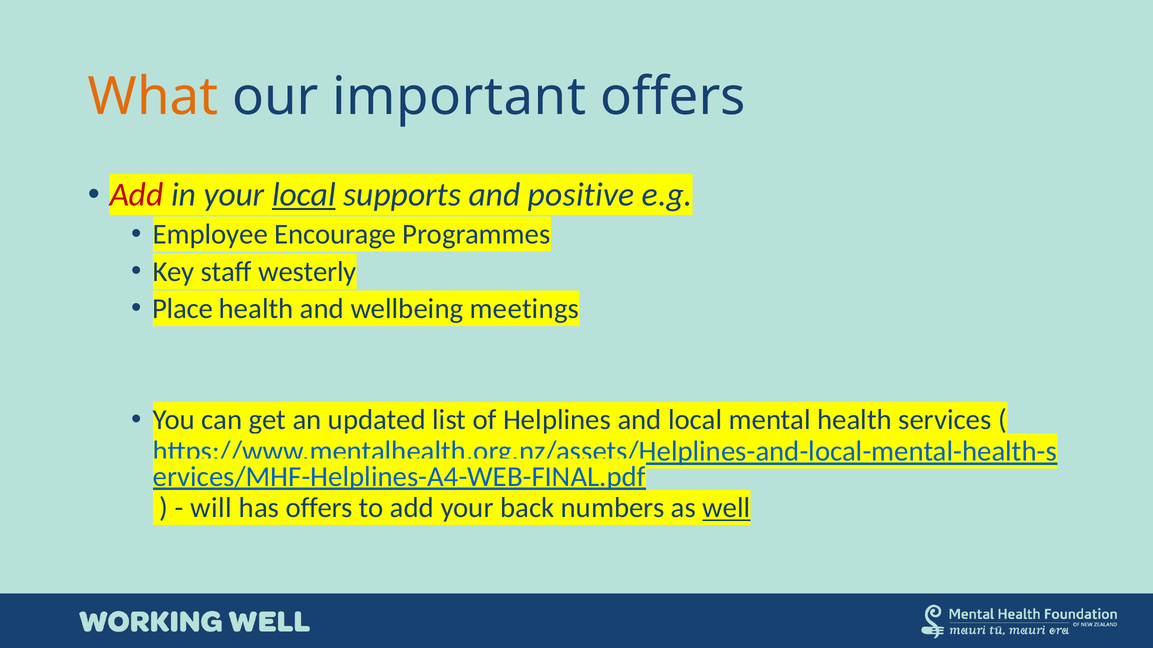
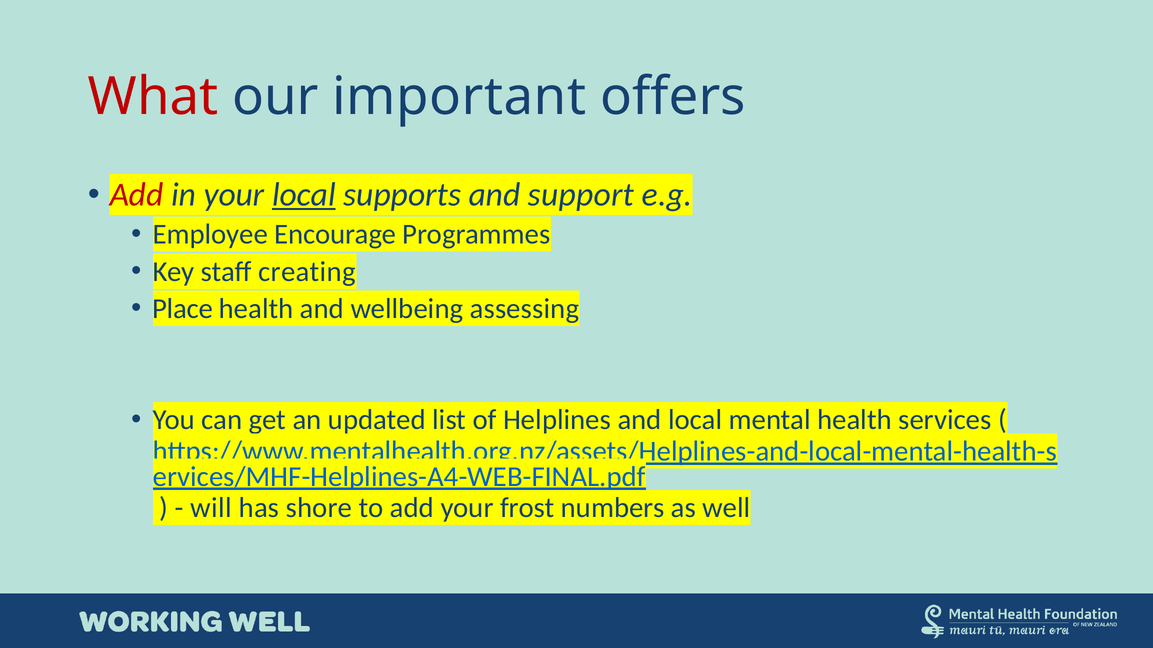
What colour: orange -> red
positive: positive -> support
westerly: westerly -> creating
meetings: meetings -> assessing
has offers: offers -> shore
back: back -> frost
well underline: present -> none
